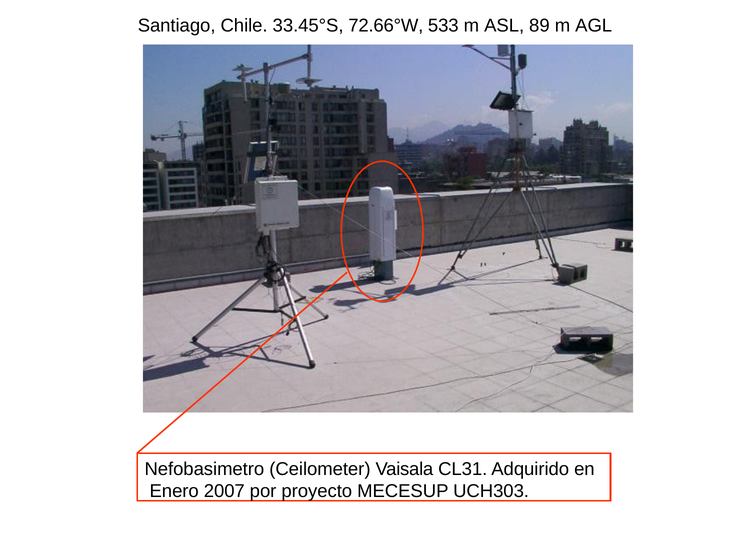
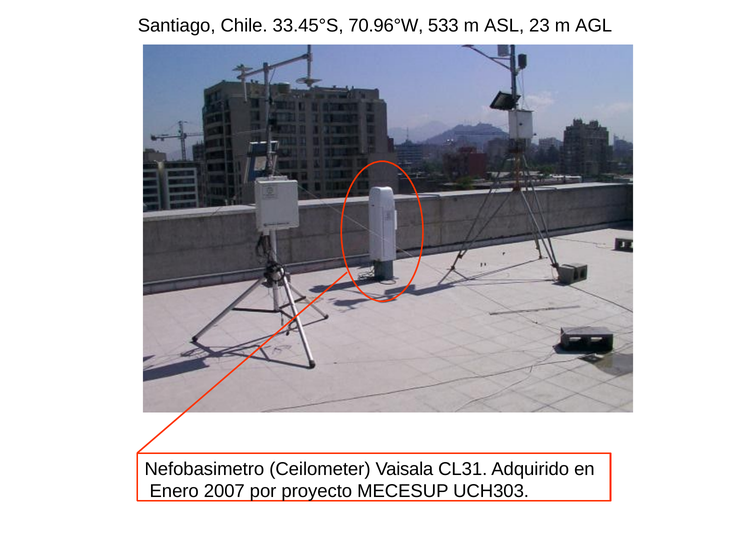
72.66°W: 72.66°W -> 70.96°W
89: 89 -> 23
